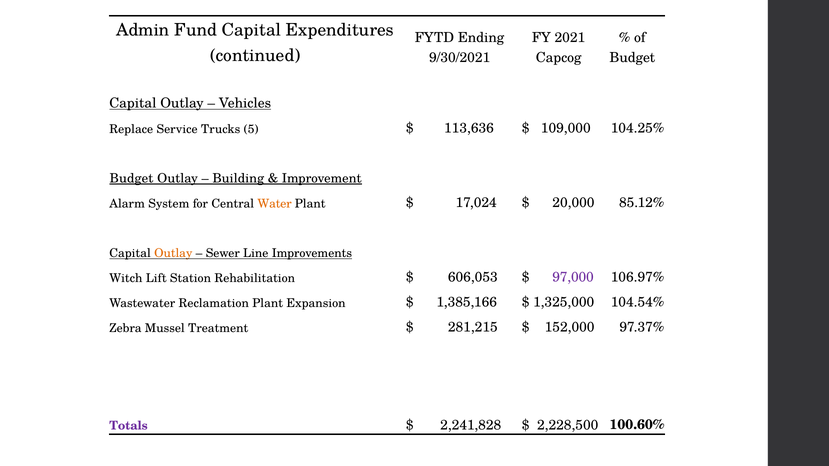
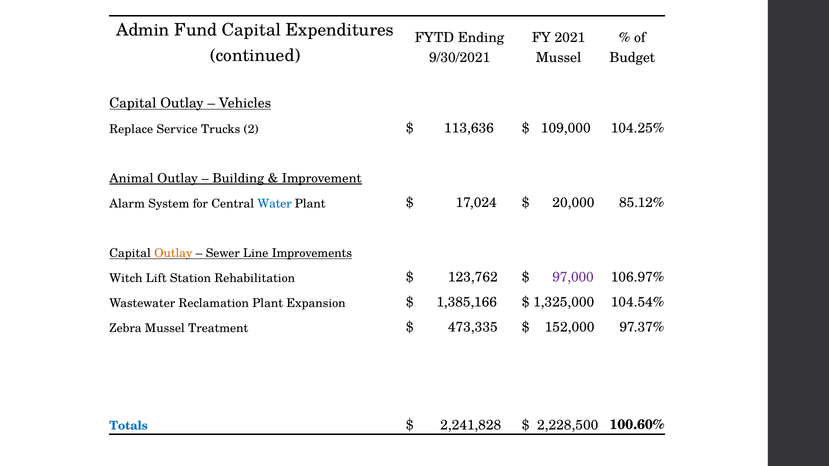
Capcog at (559, 58): Capcog -> Mussel
5: 5 -> 2
Budget at (131, 178): Budget -> Animal
Water colour: orange -> blue
606,053: 606,053 -> 123,762
281,215: 281,215 -> 473,335
Totals colour: purple -> blue
